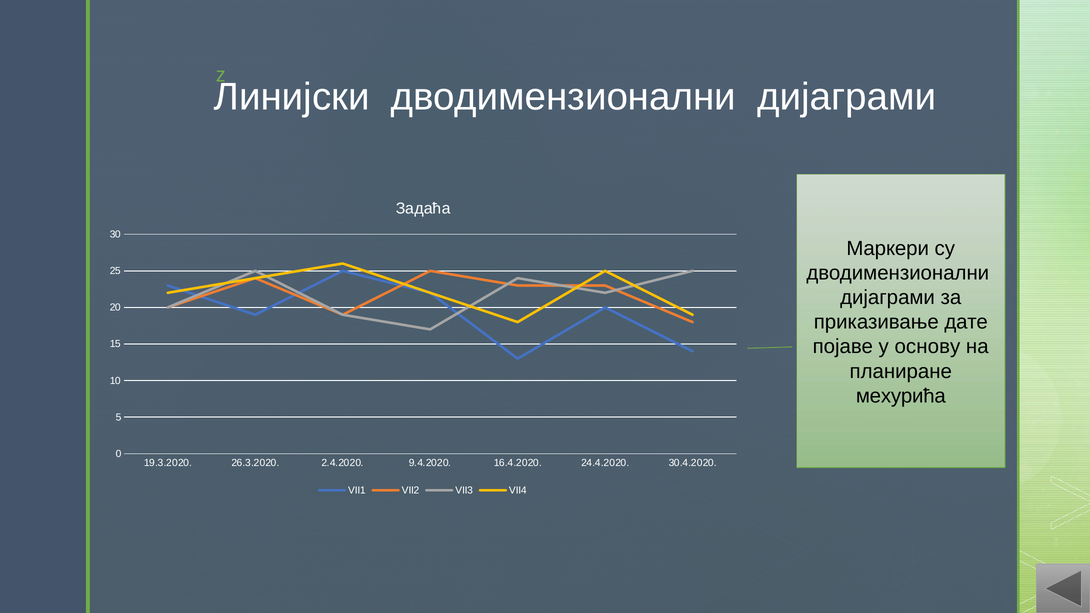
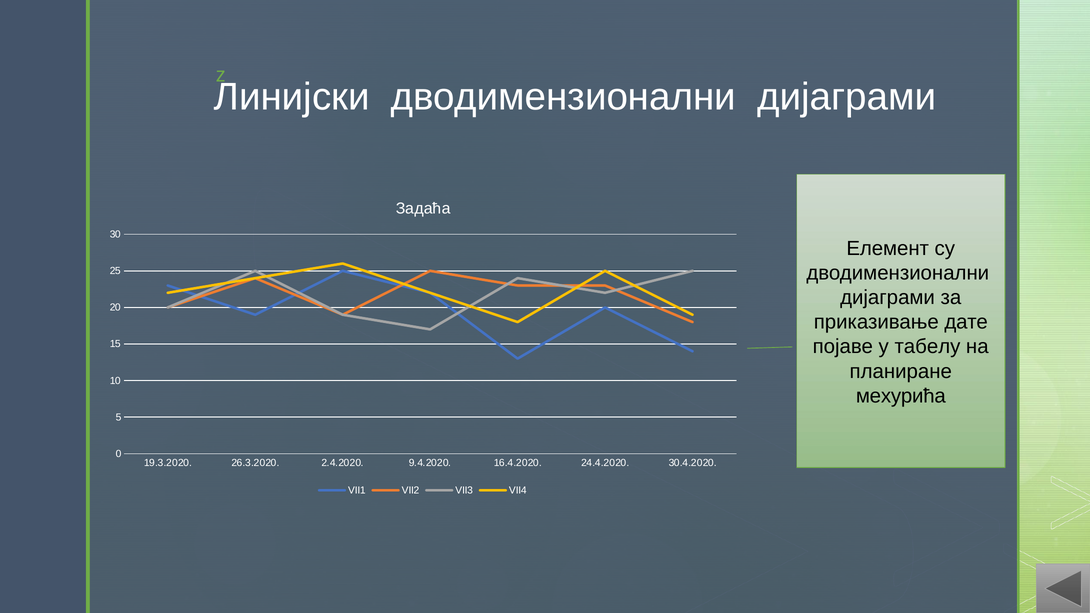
Маркери: Маркери -> Елемент
основу: основу -> табелу
